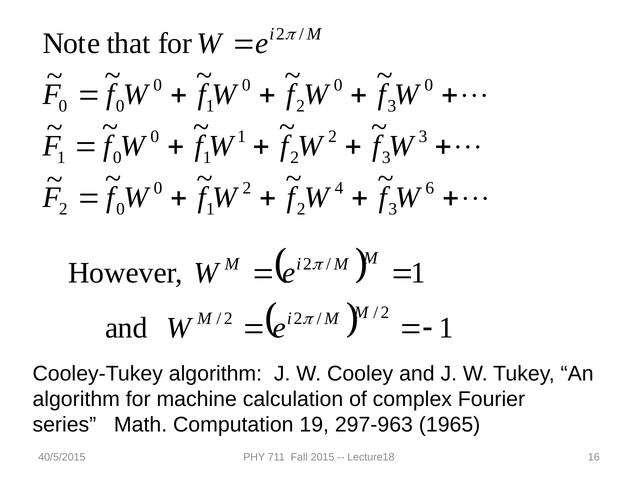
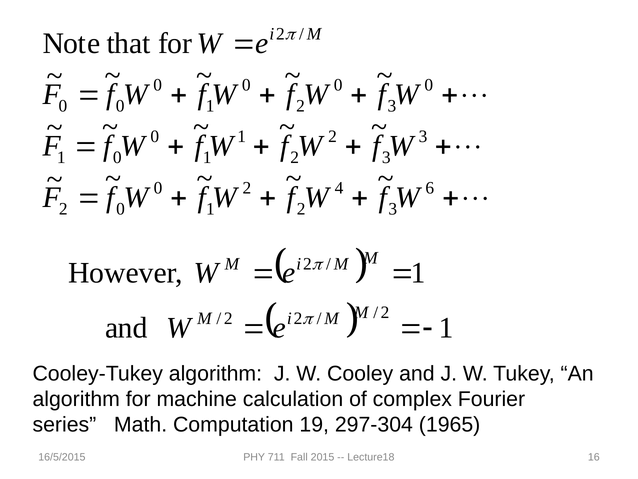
297-963: 297-963 -> 297-304
40/5/2015: 40/5/2015 -> 16/5/2015
